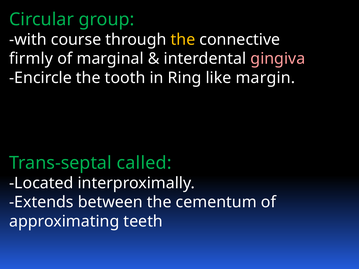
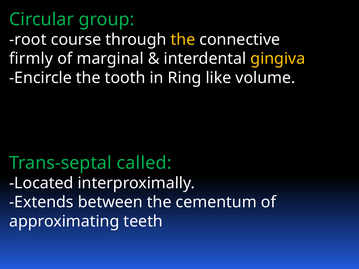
with: with -> root
gingiva colour: pink -> yellow
margin: margin -> volume
